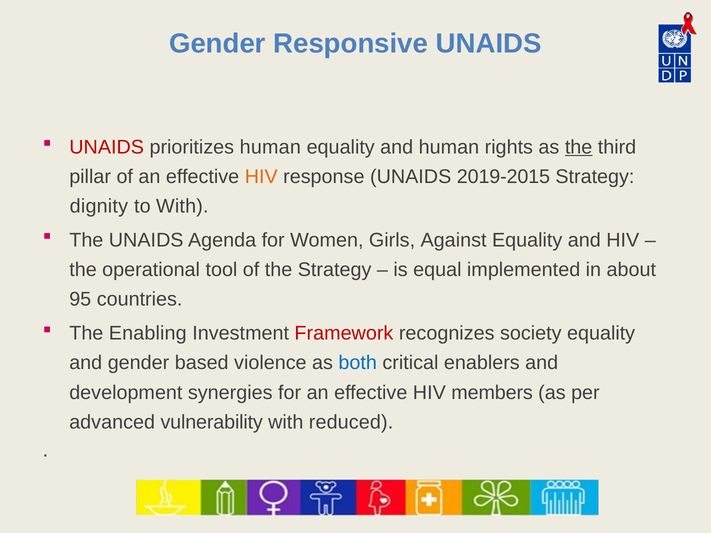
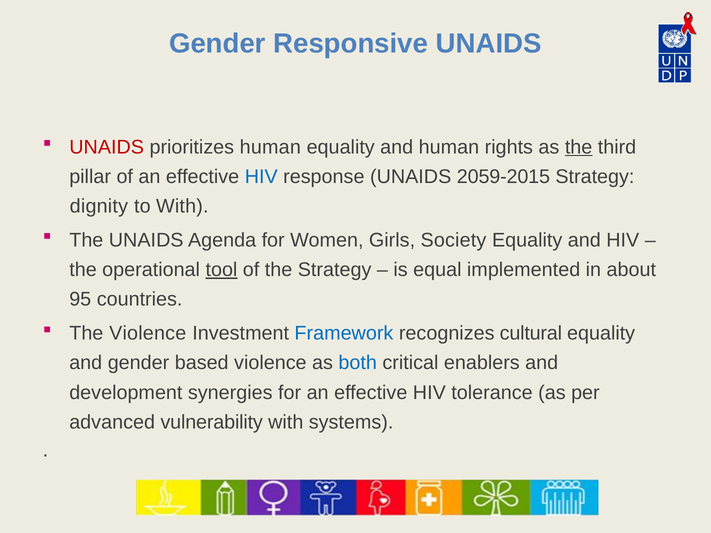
HIV at (261, 177) colour: orange -> blue
2019-2015: 2019-2015 -> 2059-2015
Against: Against -> Society
tool underline: none -> present
The Enabling: Enabling -> Violence
Framework colour: red -> blue
society: society -> cultural
members: members -> tolerance
reduced: reduced -> systems
